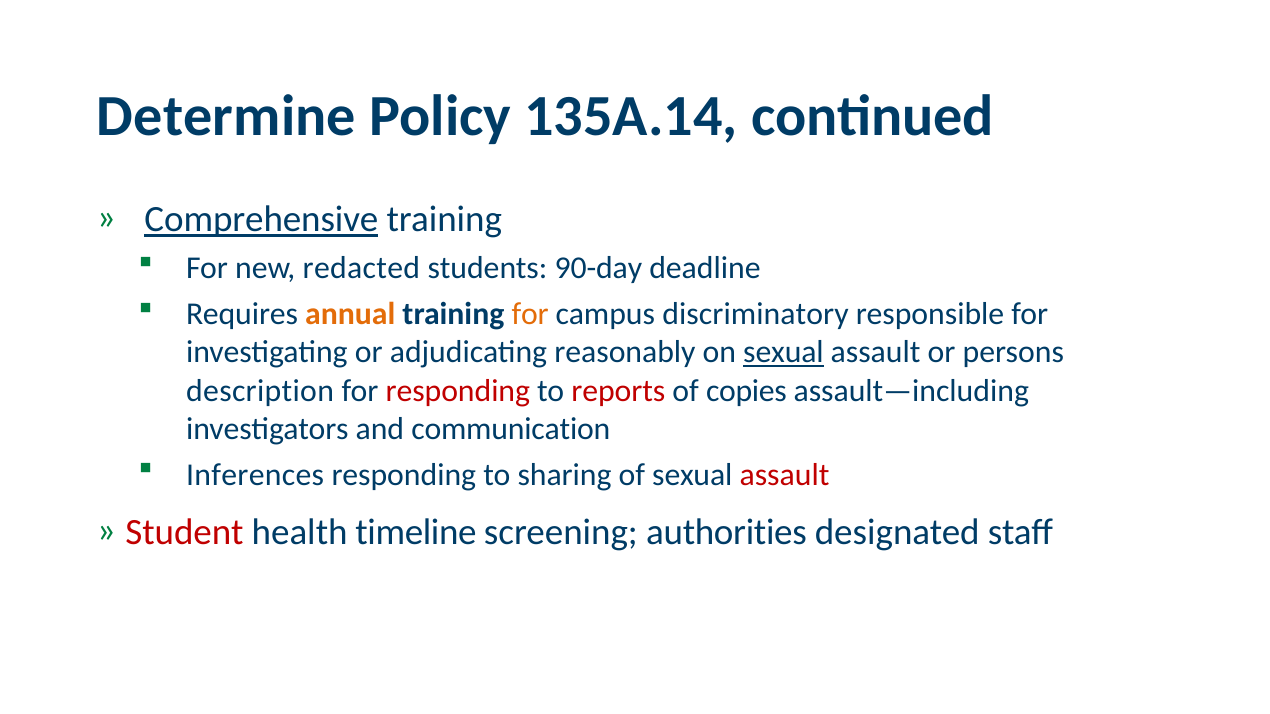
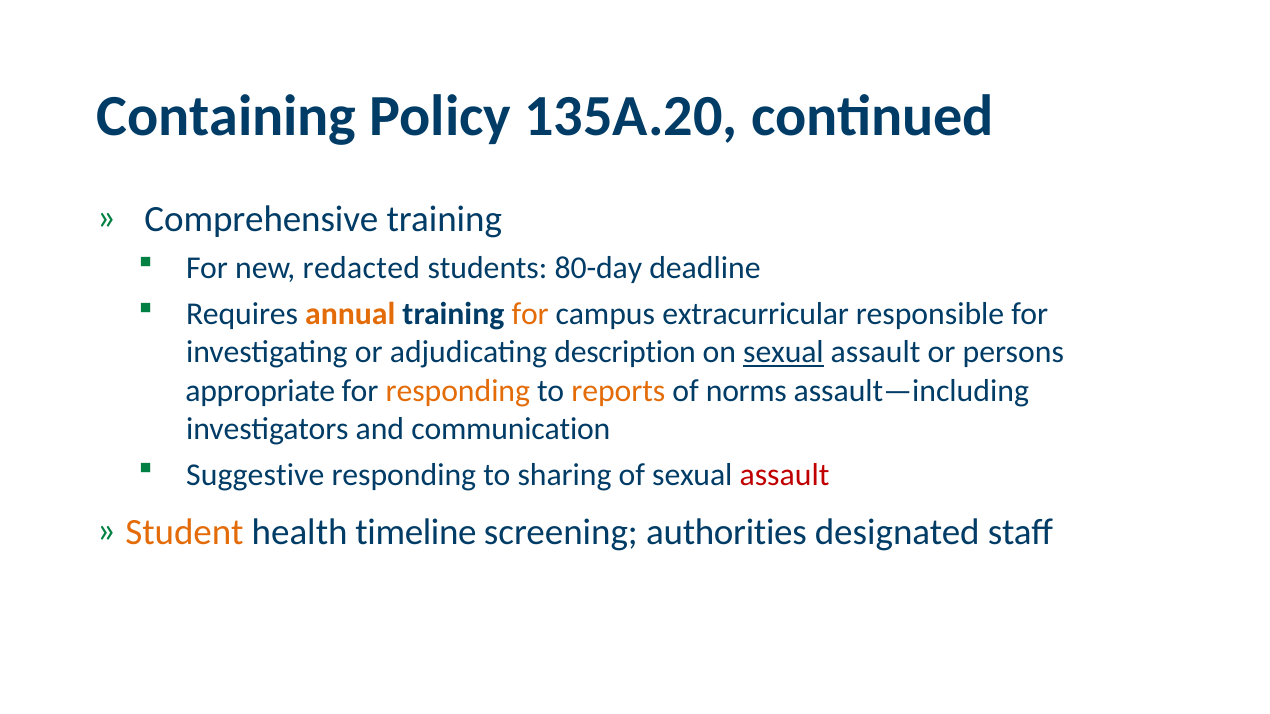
Determine: Determine -> Containing
135A.14: 135A.14 -> 135A.20
Comprehensive underline: present -> none
90-day: 90-day -> 80-day
discriminatory: discriminatory -> extracurricular
reasonably: reasonably -> description
description: description -> appropriate
responding at (458, 391) colour: red -> orange
reports colour: red -> orange
copies: copies -> norms
Inferences: Inferences -> Suggestive
Student colour: red -> orange
